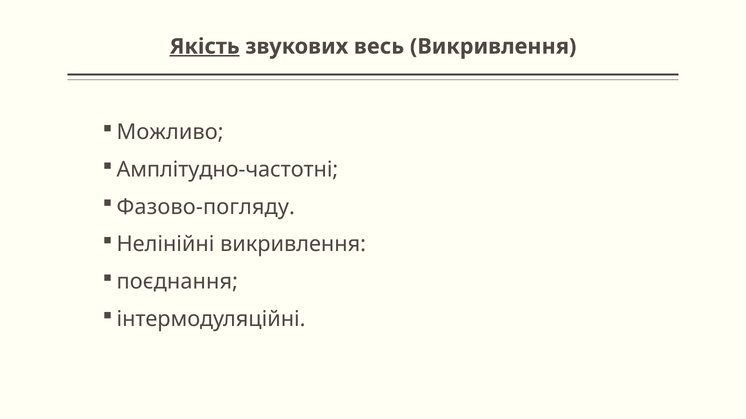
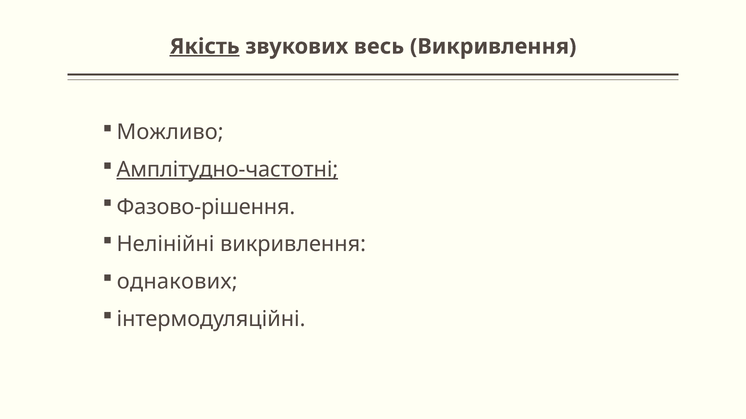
Амплітудно-частотні underline: none -> present
Фазово-погляду: Фазово-погляду -> Фазово-рішення
поєднання: поєднання -> однакових
